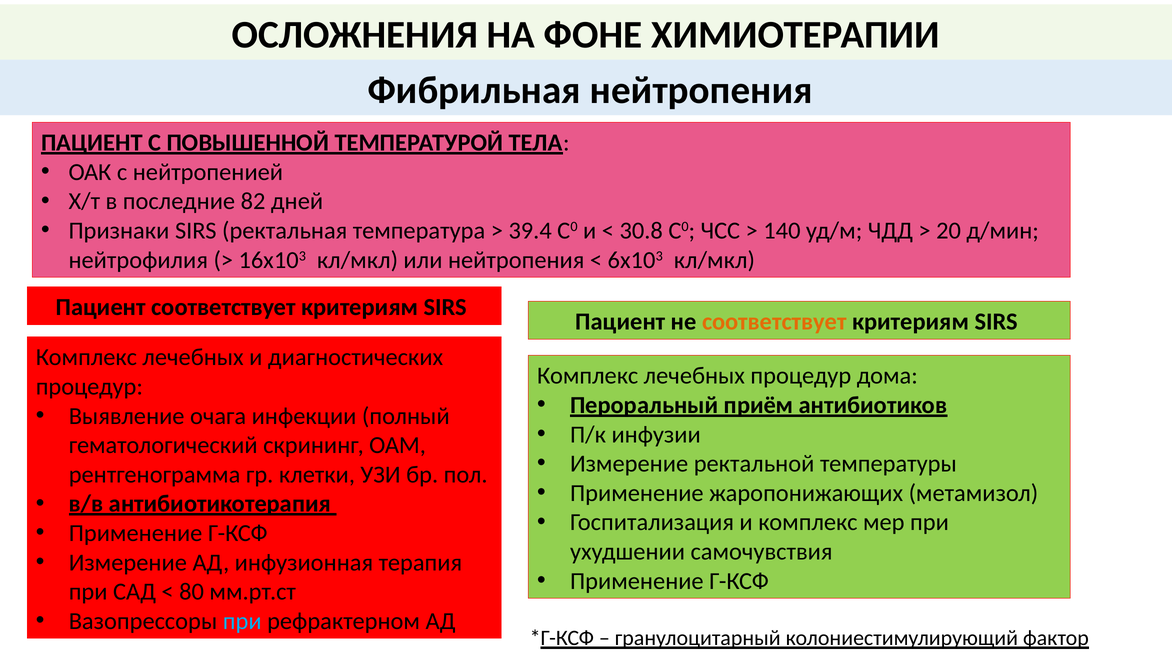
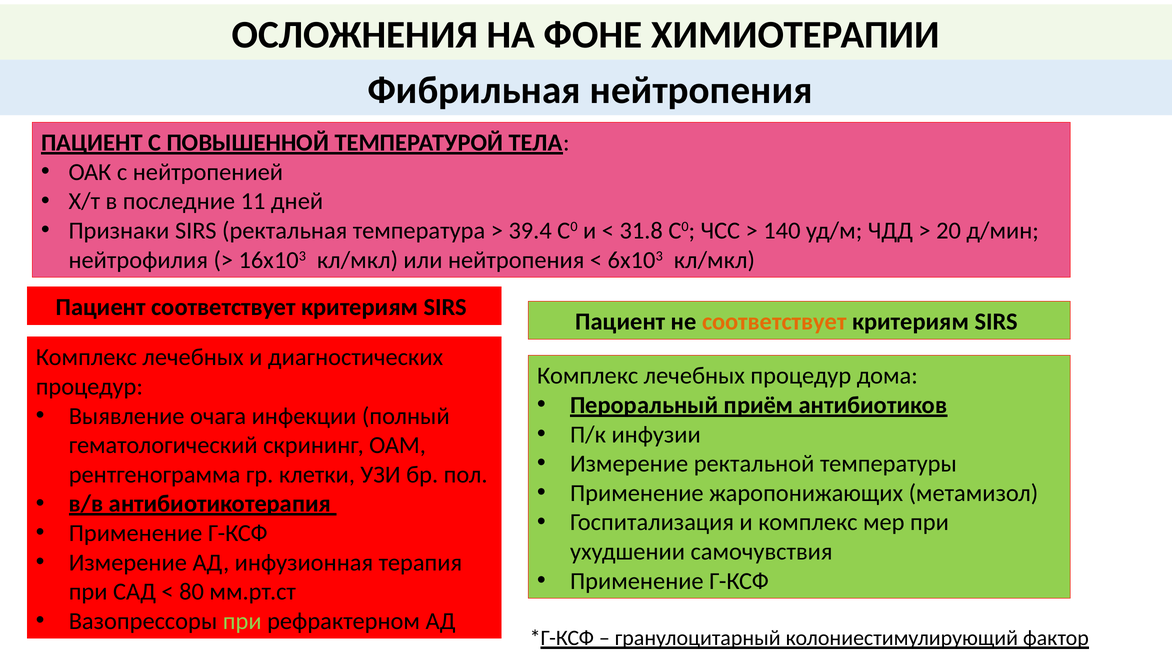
82: 82 -> 11
30.8: 30.8 -> 31.8
при at (242, 621) colour: light blue -> light green
